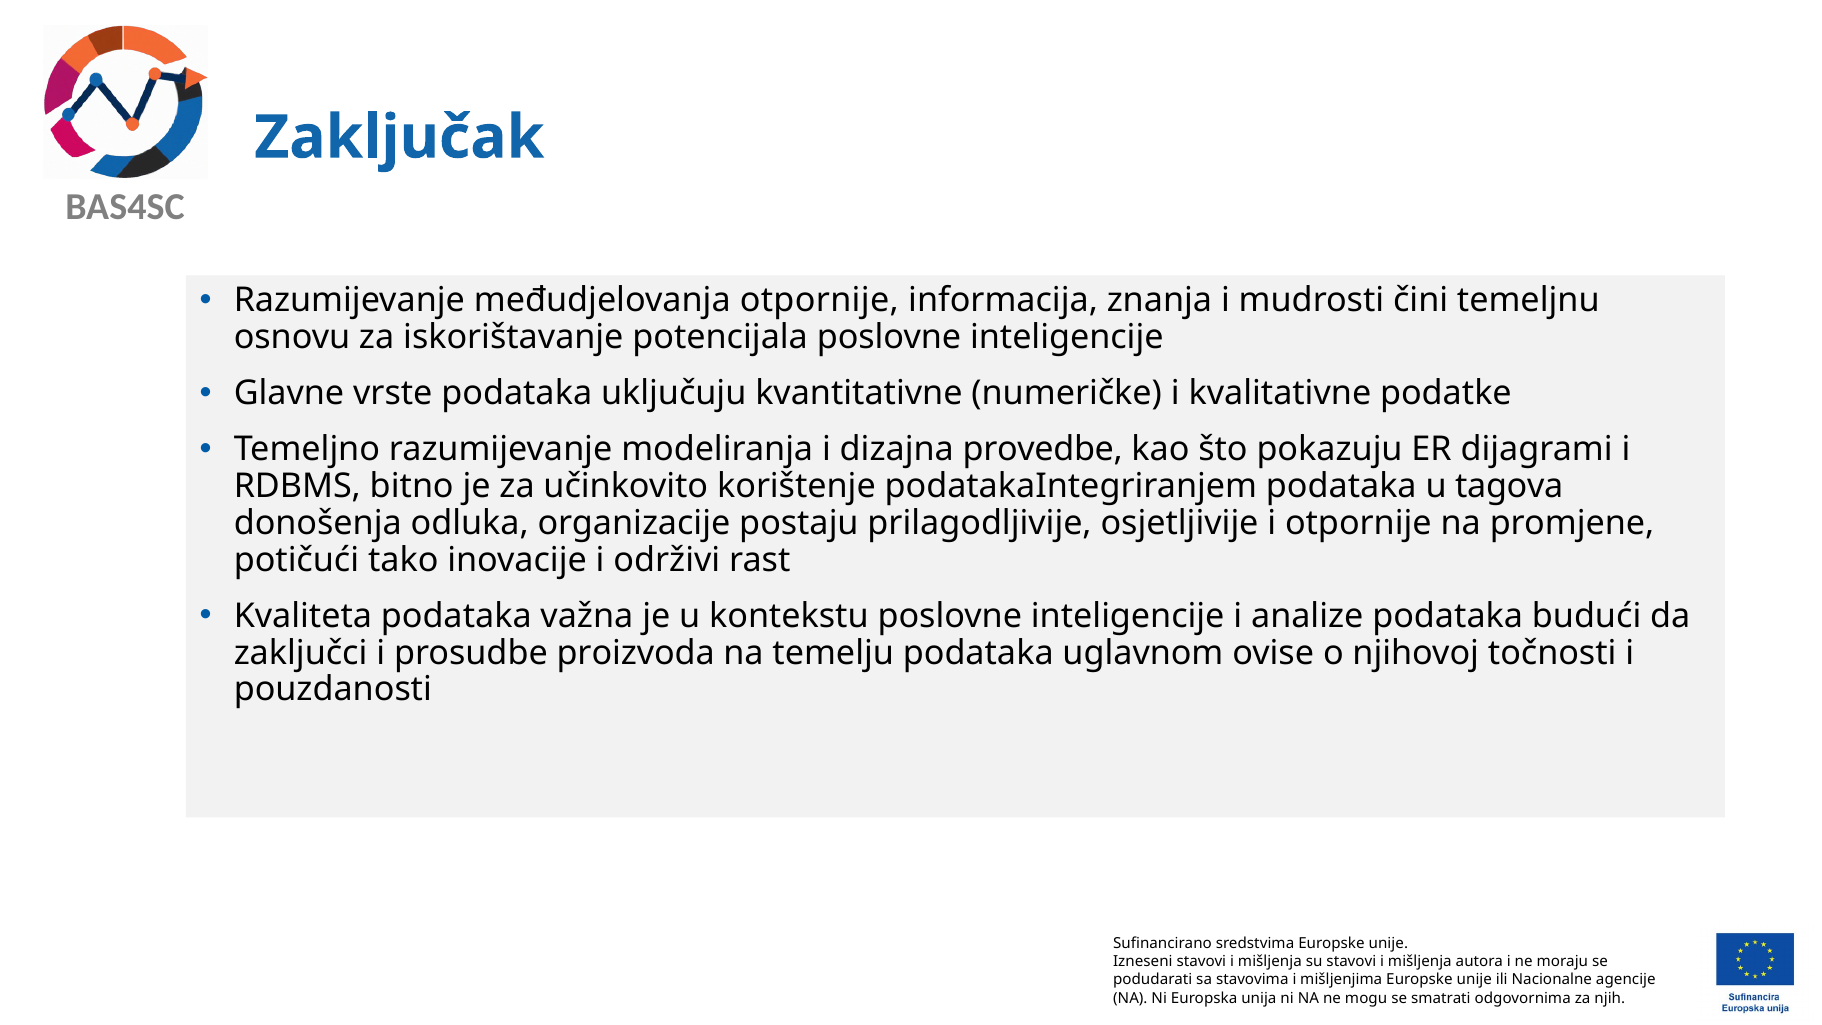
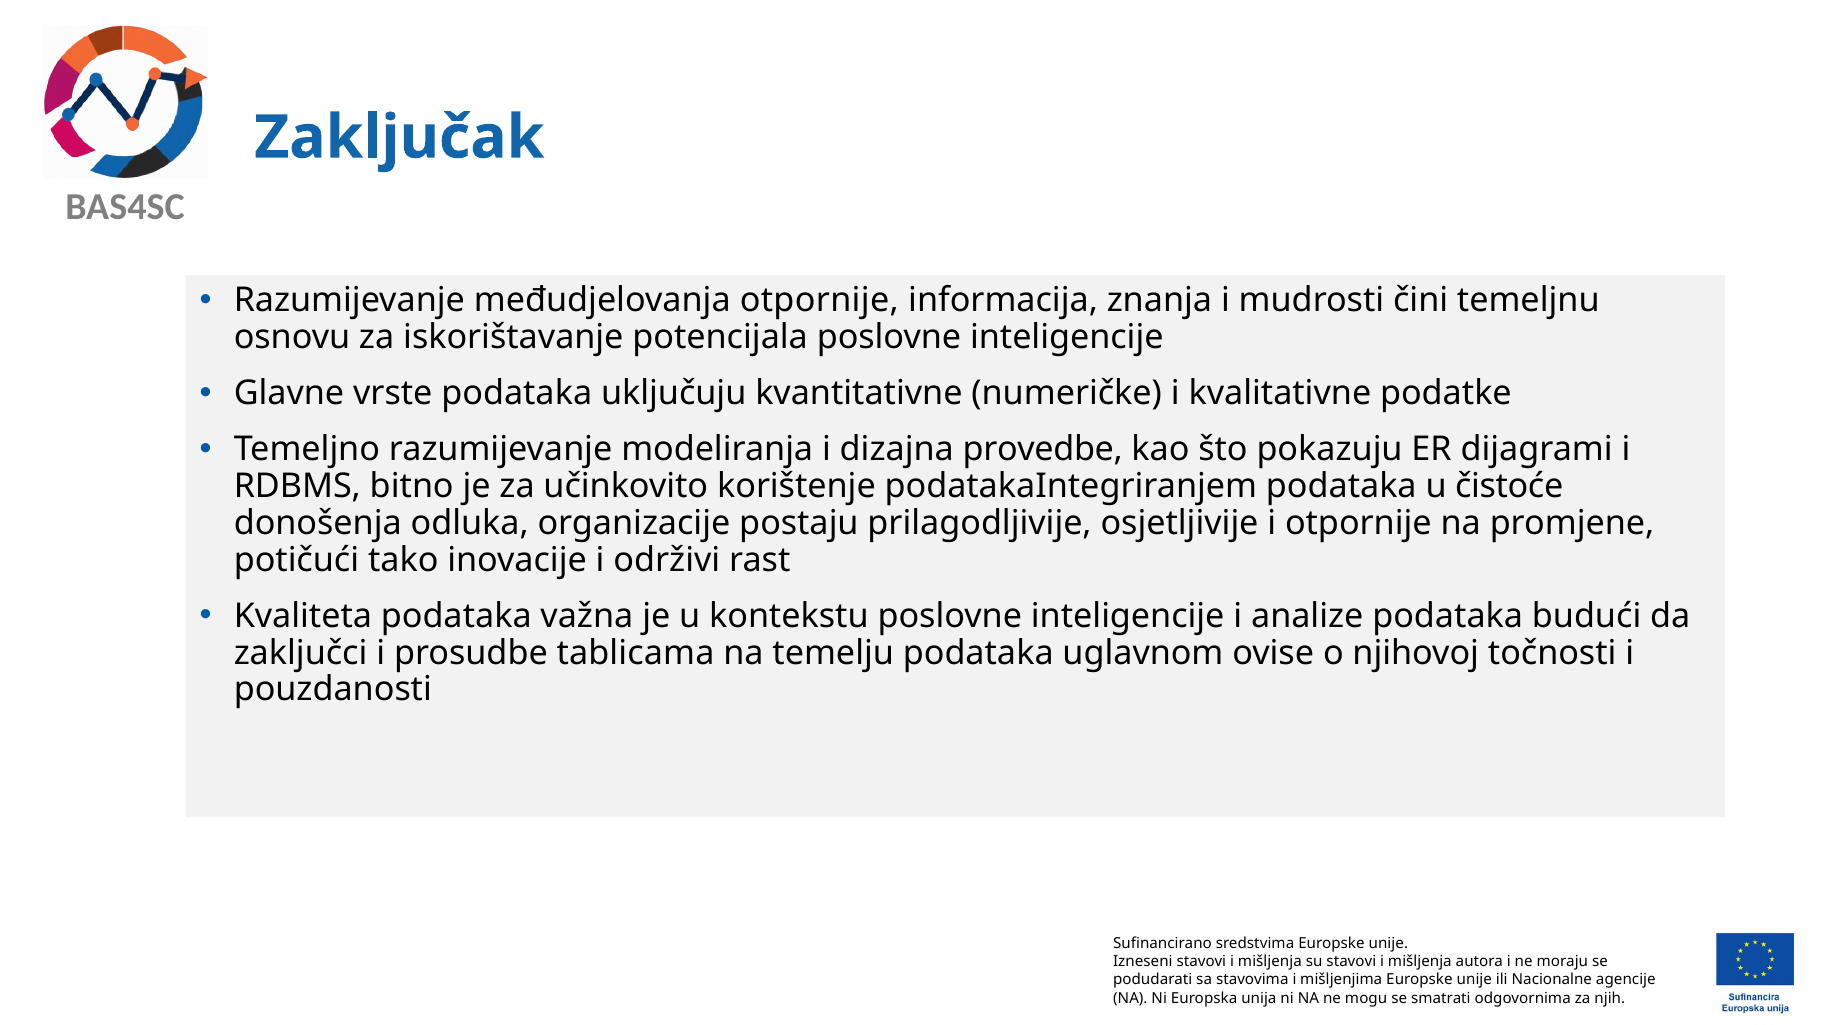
tagova: tagova -> čistoće
proizvoda: proizvoda -> tablicama
